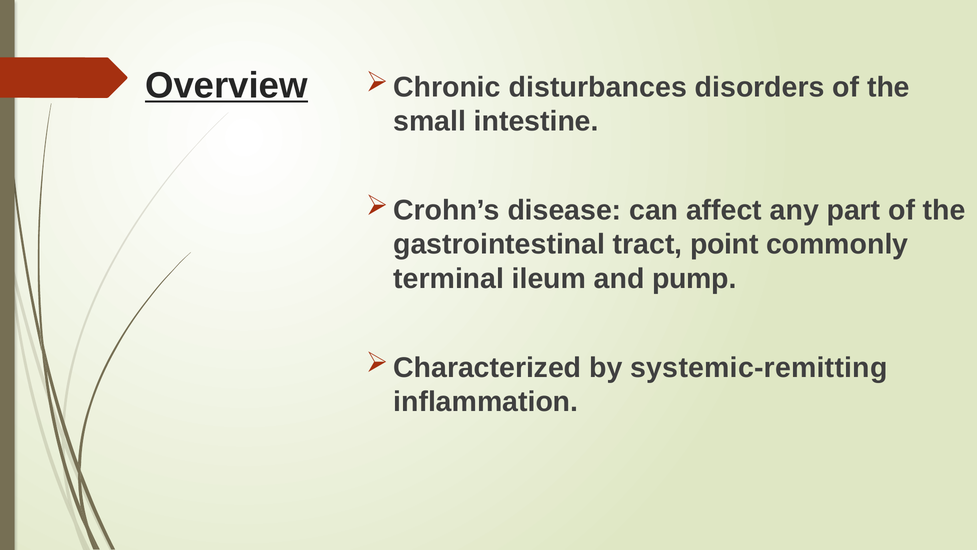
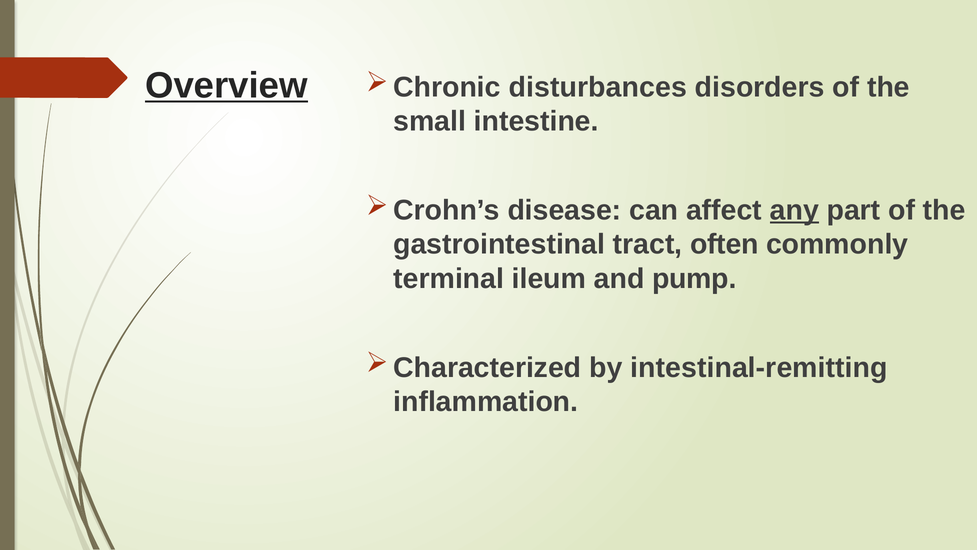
any underline: none -> present
point: point -> often
systemic-remitting: systemic-remitting -> intestinal-remitting
